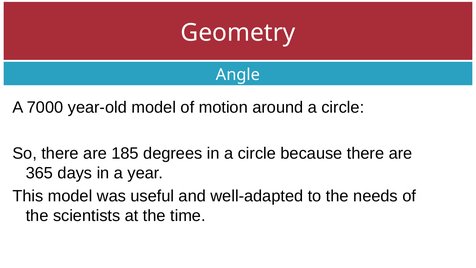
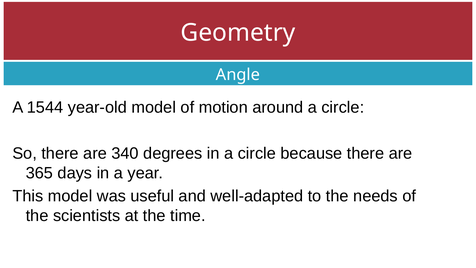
7000: 7000 -> 1544
185: 185 -> 340
